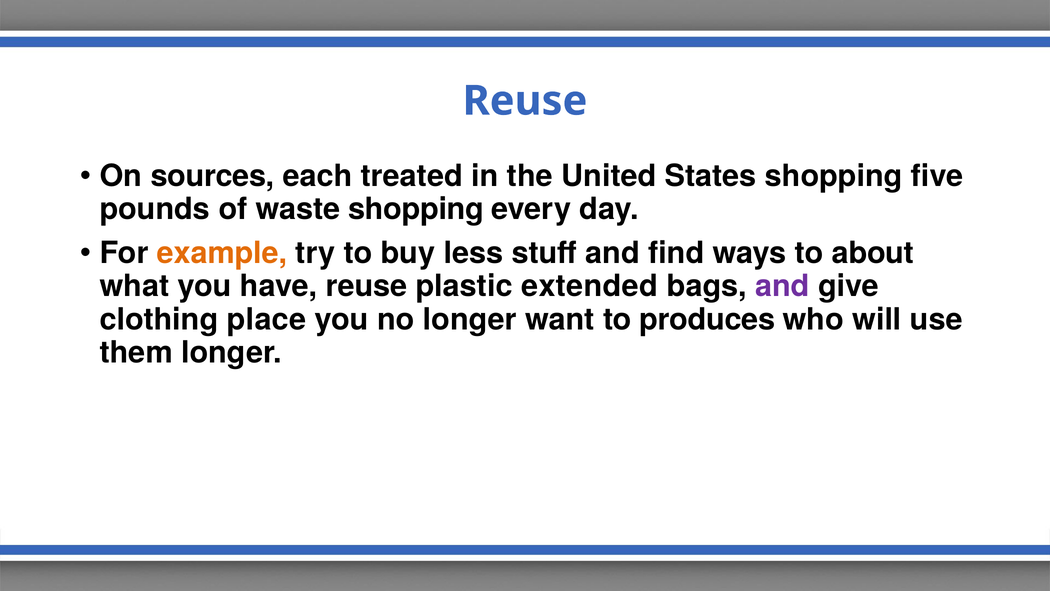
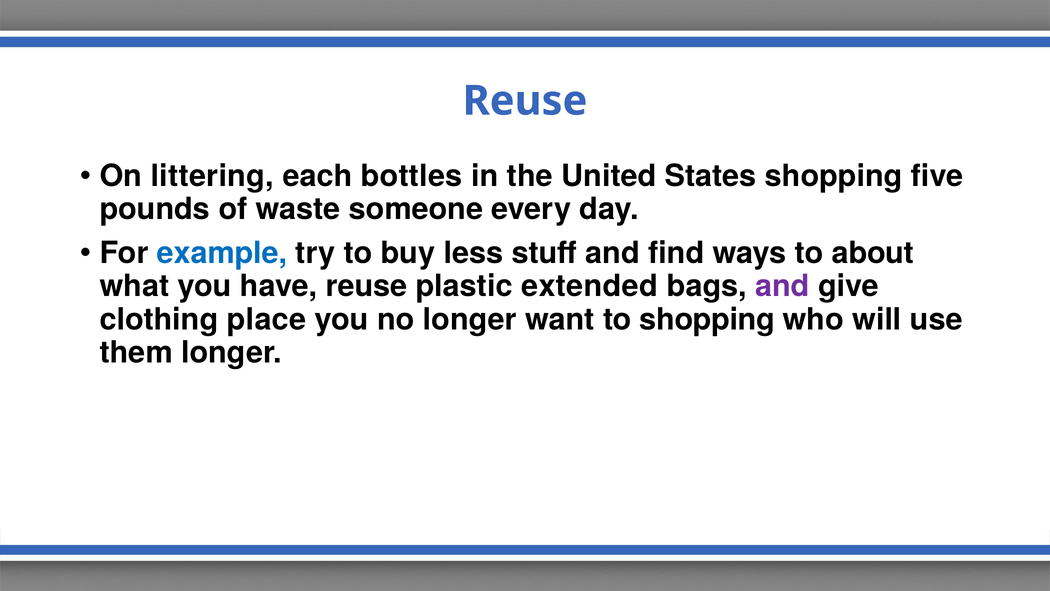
sources: sources -> littering
treated: treated -> bottles
waste shopping: shopping -> someone
example colour: orange -> blue
to produces: produces -> shopping
